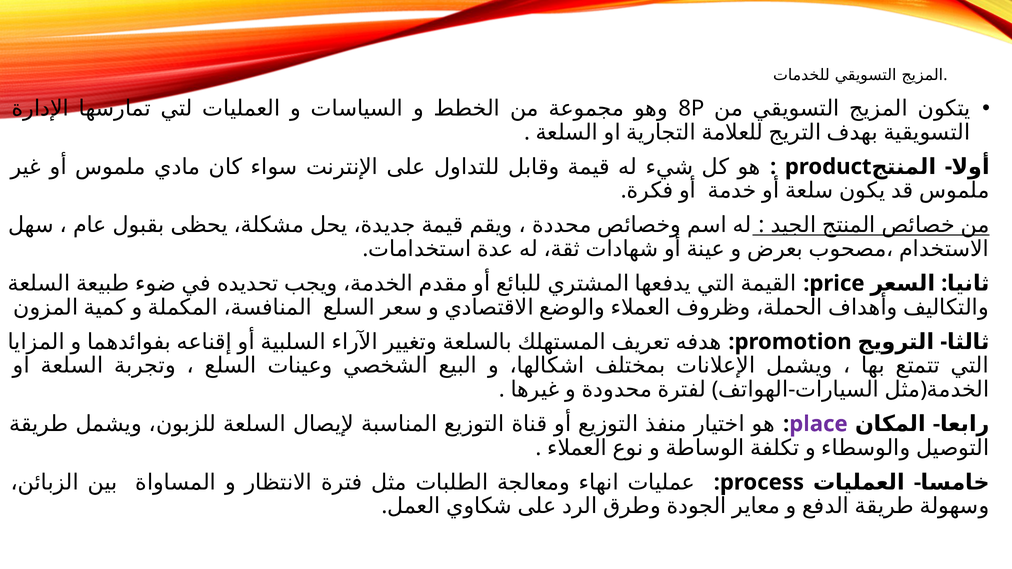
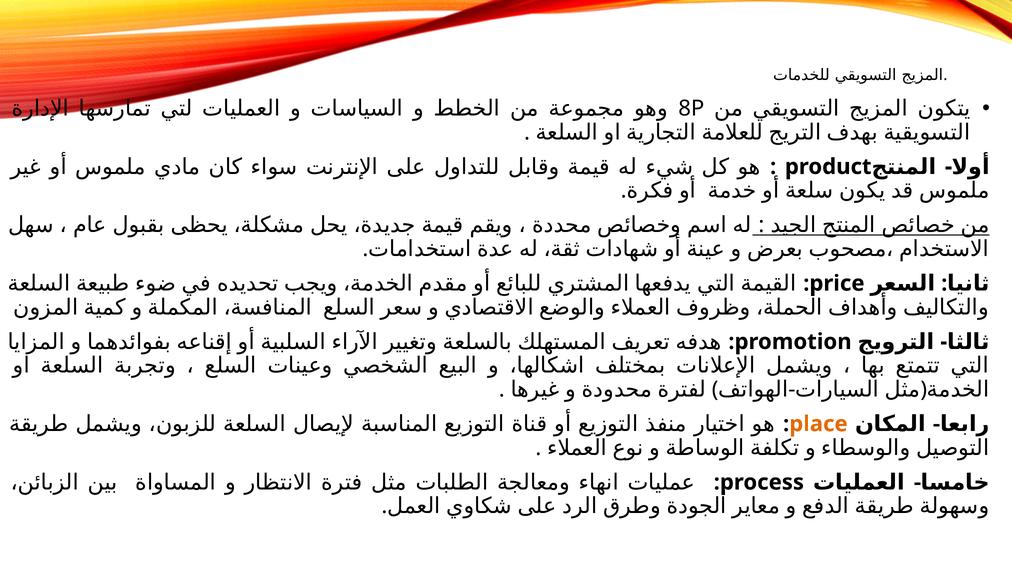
place colour: purple -> orange
